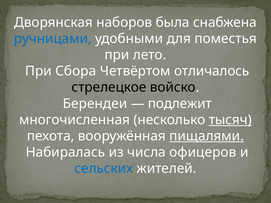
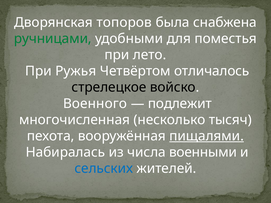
наборов: наборов -> топоров
ручницами colour: blue -> green
Сбора: Сбора -> Ружья
Берендеи: Берендеи -> Военного
тысяч underline: present -> none
офицеров: офицеров -> военными
